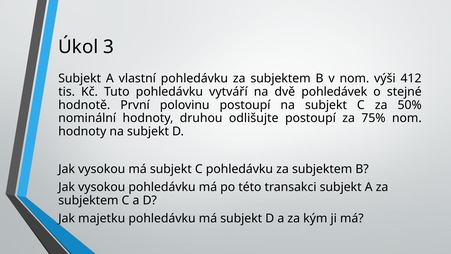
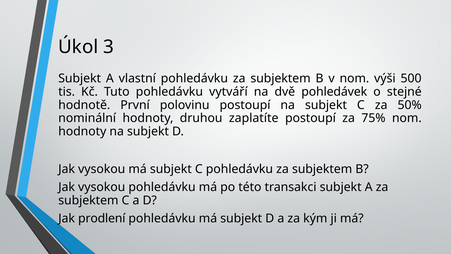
412: 412 -> 500
odlišujte: odlišujte -> zaplatíte
majetku: majetku -> prodlení
